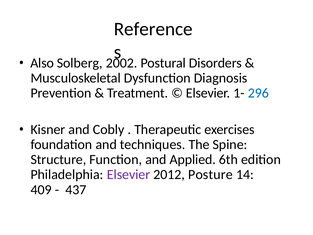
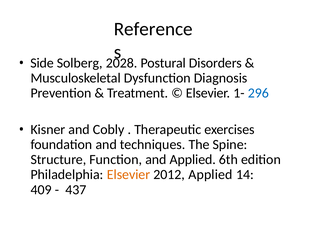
Also: Also -> Side
2002: 2002 -> 2028
Elsevier at (129, 174) colour: purple -> orange
2012 Posture: Posture -> Applied
